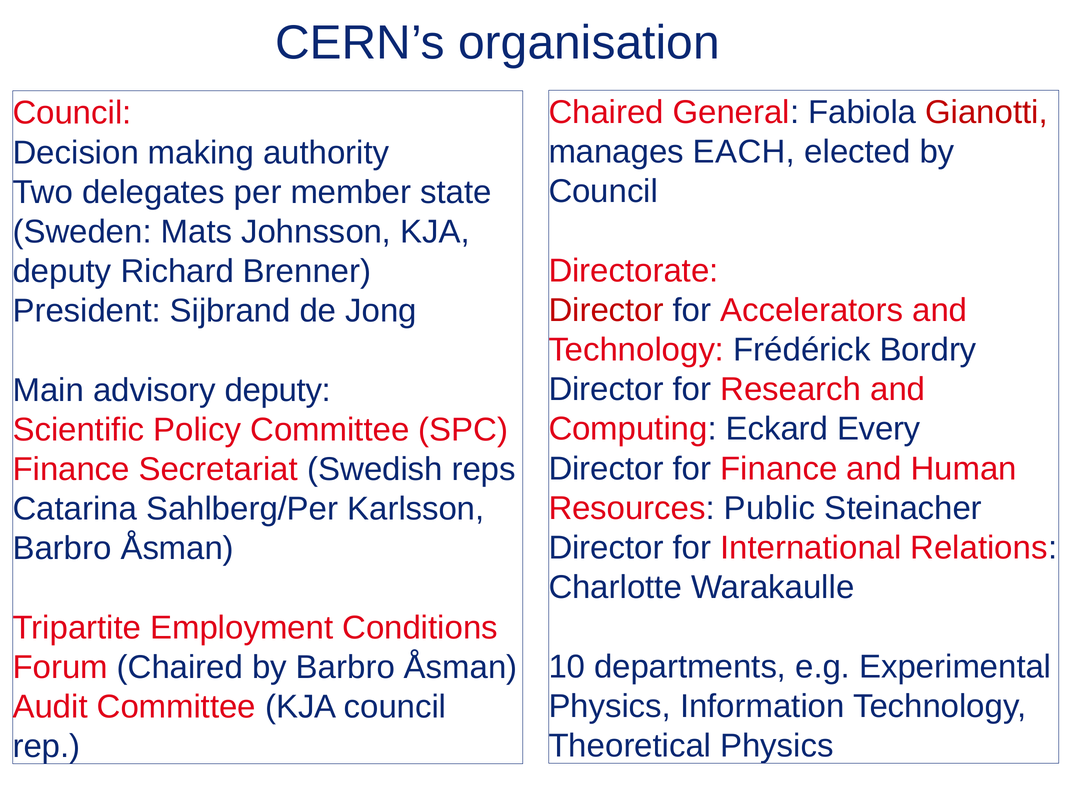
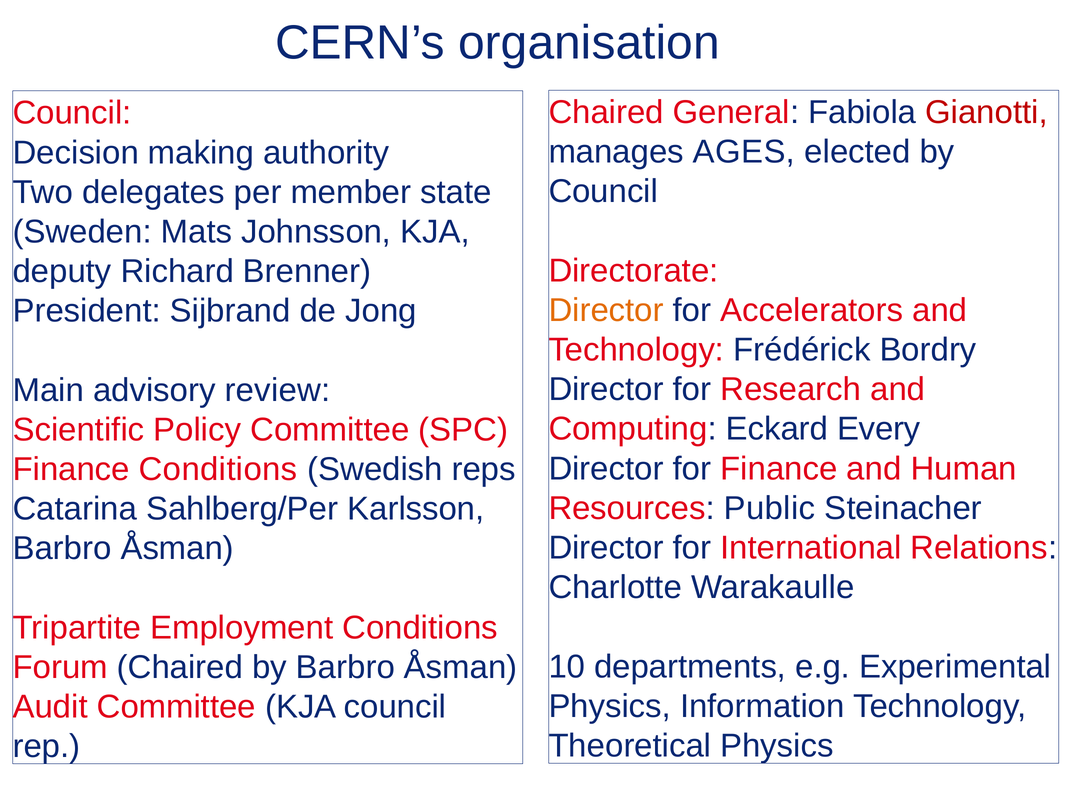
EACH: EACH -> AGES
Director at (606, 310) colour: red -> orange
advisory deputy: deputy -> review
Finance Secretariat: Secretariat -> Conditions
